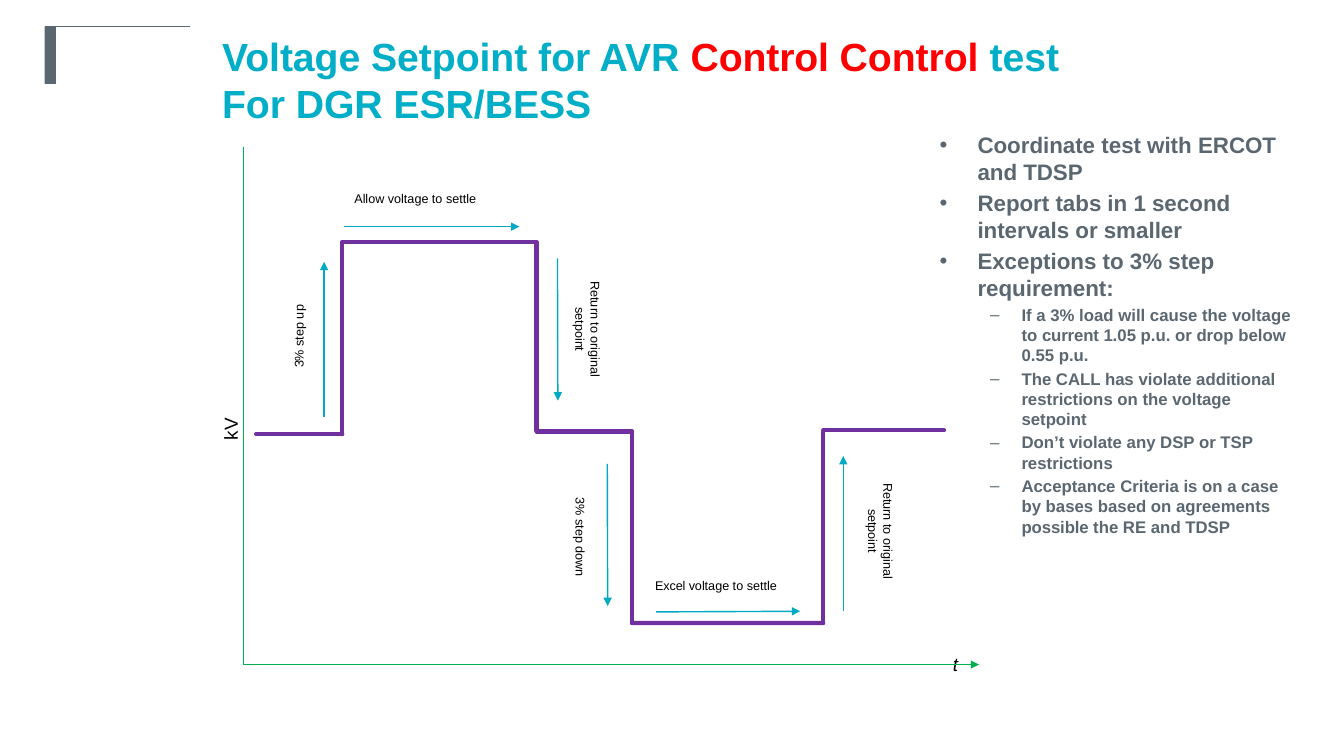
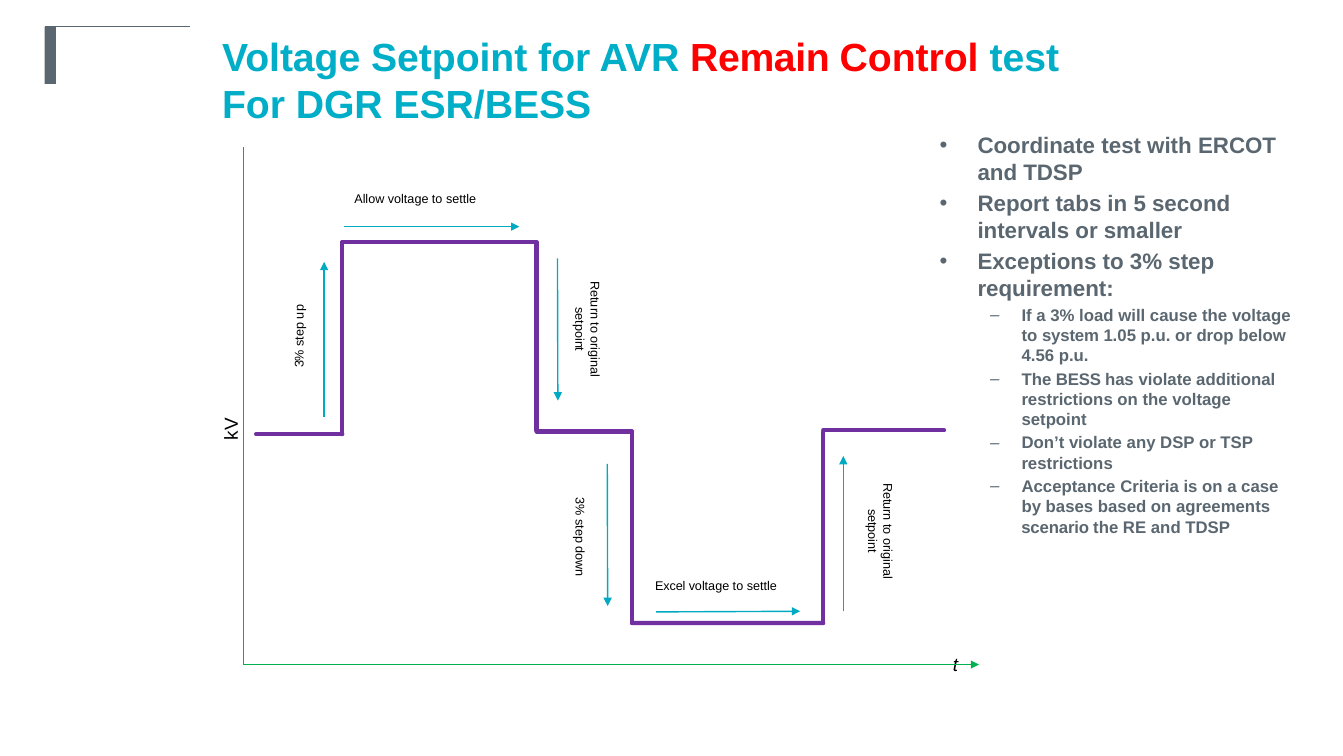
AVR Control: Control -> Remain
1: 1 -> 5
current: current -> system
0.55: 0.55 -> 4.56
CALL: CALL -> BESS
possible: possible -> scenario
